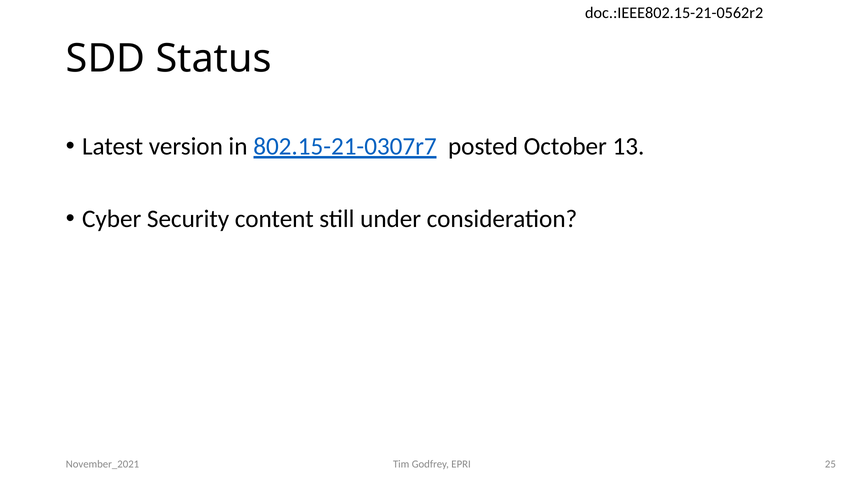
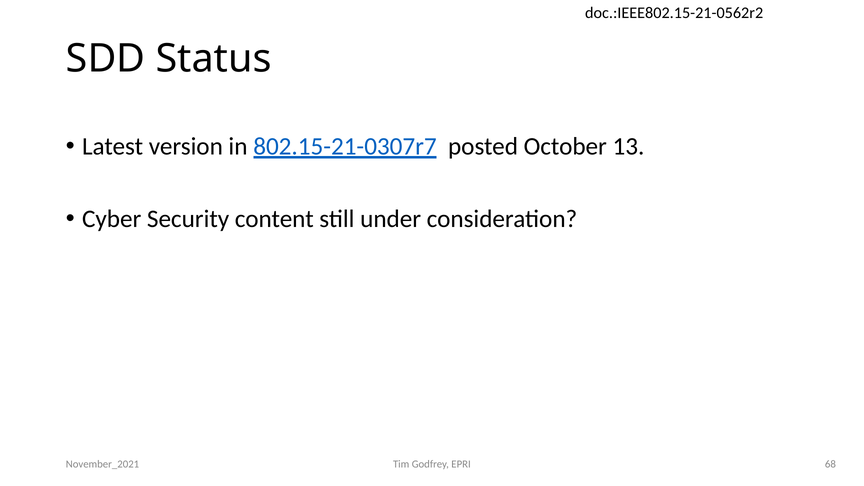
25: 25 -> 68
